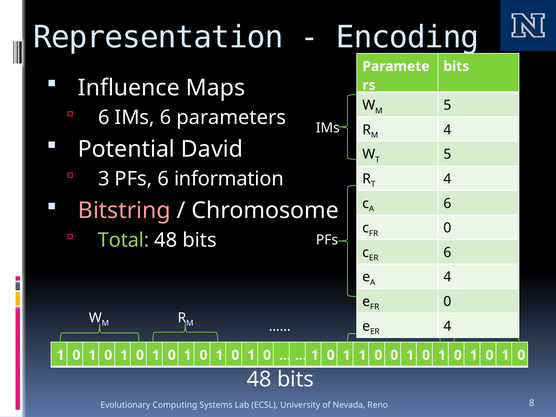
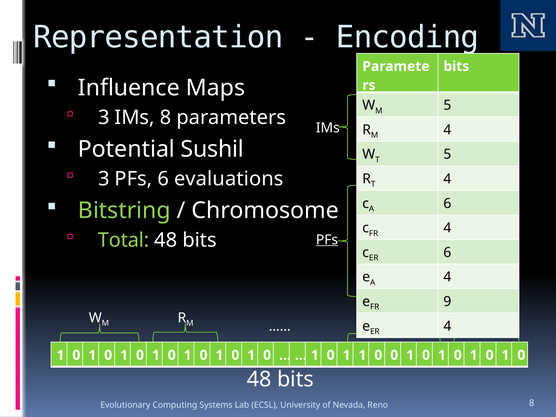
6 at (104, 118): 6 -> 3
IMs 6: 6 -> 8
David: David -> Sushil
information: information -> evaluations
Bitstring colour: pink -> light green
0 at (447, 228): 0 -> 4
PFs at (327, 240) underline: none -> present
0 at (447, 302): 0 -> 9
